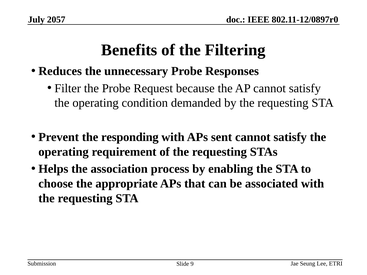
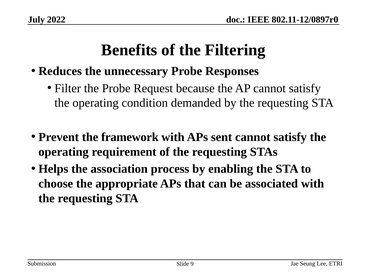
2057: 2057 -> 2022
responding: responding -> framework
